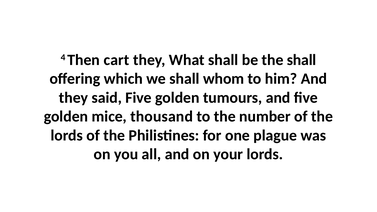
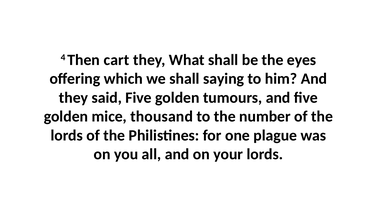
the shall: shall -> eyes
whom: whom -> saying
